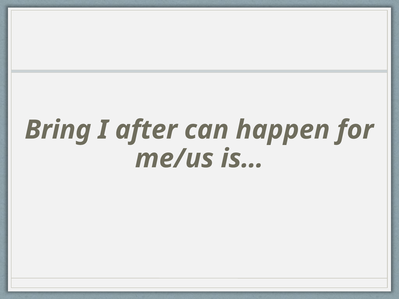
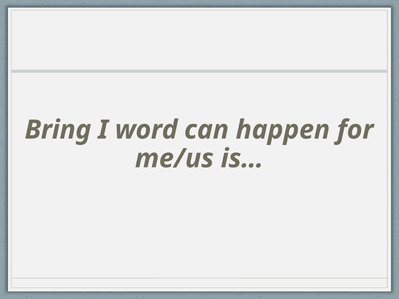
after: after -> word
